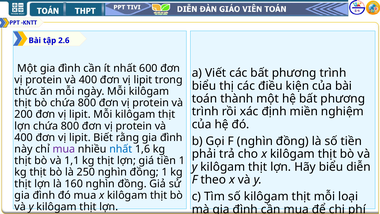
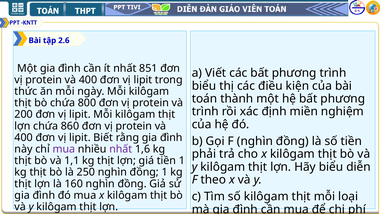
600: 600 -> 851
lợn chứa 800: 800 -> 860
nhất at (121, 149) colour: blue -> purple
